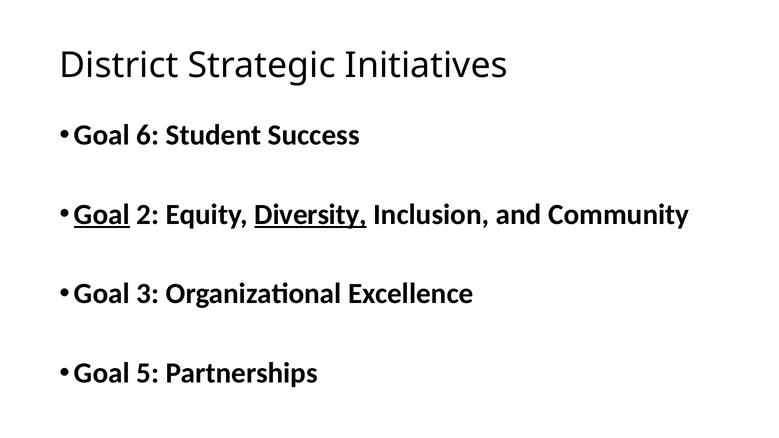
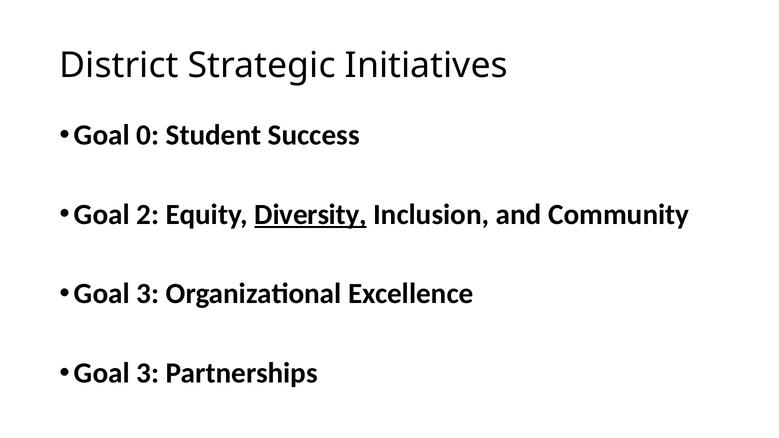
6: 6 -> 0
Goal at (102, 214) underline: present -> none
5 at (148, 373): 5 -> 3
